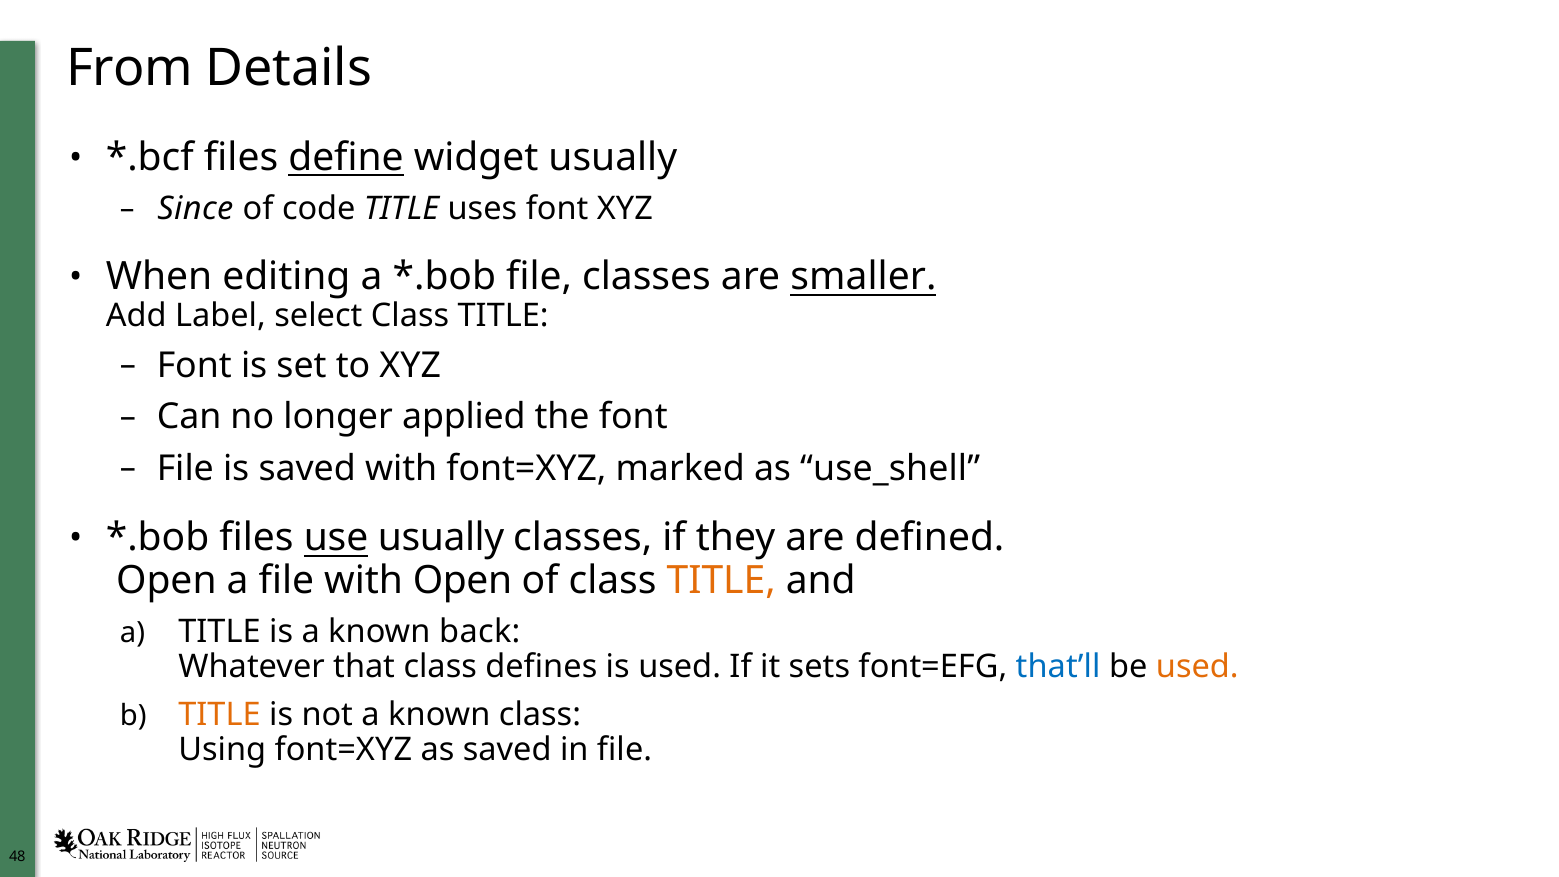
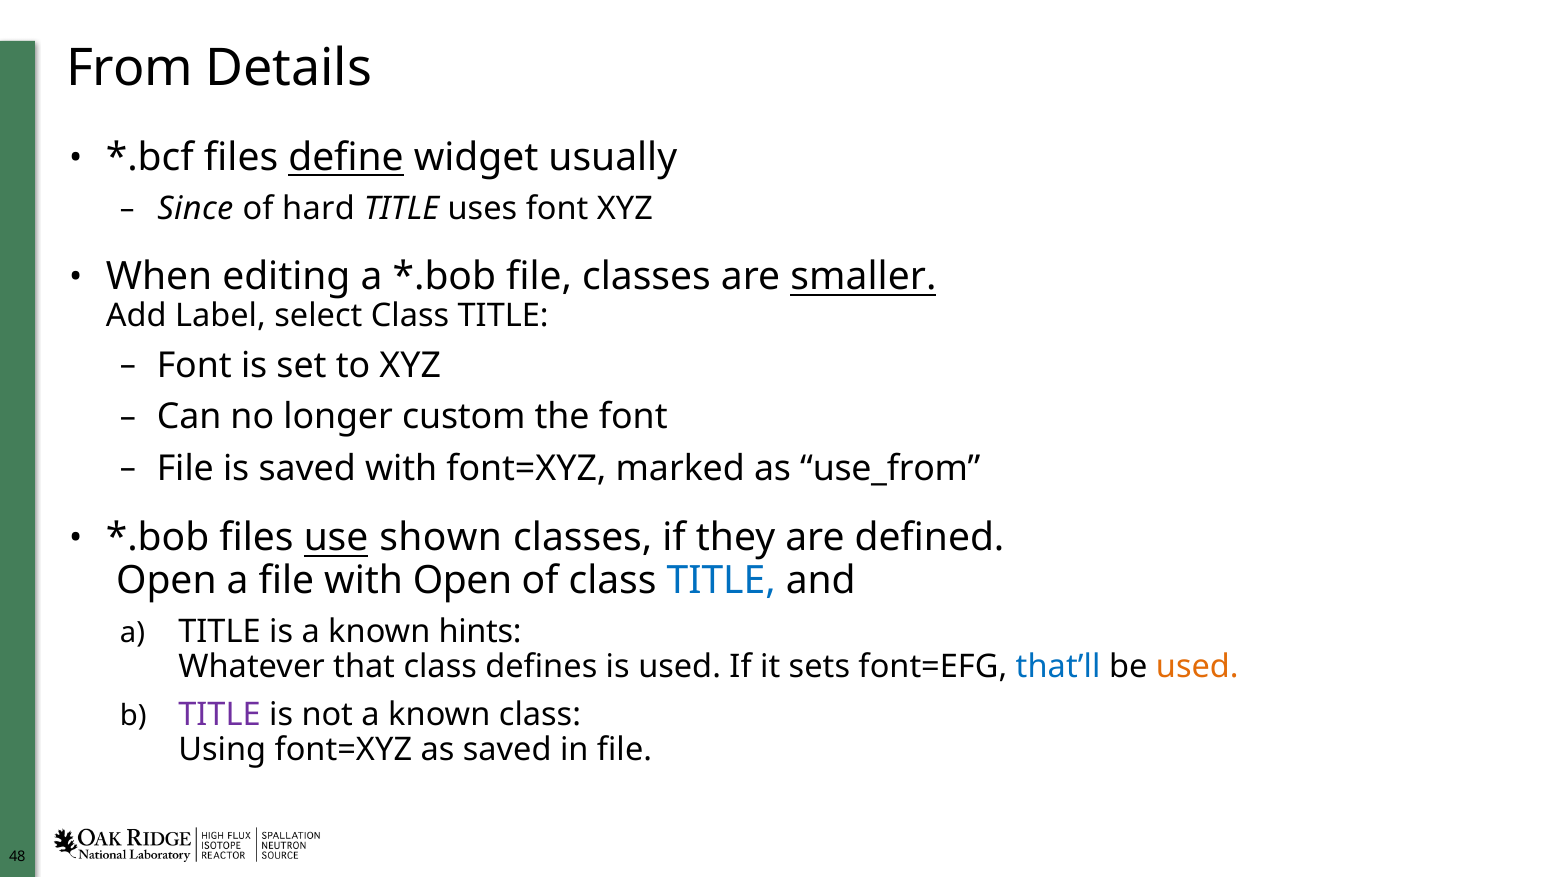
code: code -> hard
applied: applied -> custom
use_shell: use_shell -> use_from
use usually: usually -> shown
TITLE at (721, 580) colour: orange -> blue
back: back -> hints
TITLE at (220, 715) colour: orange -> purple
